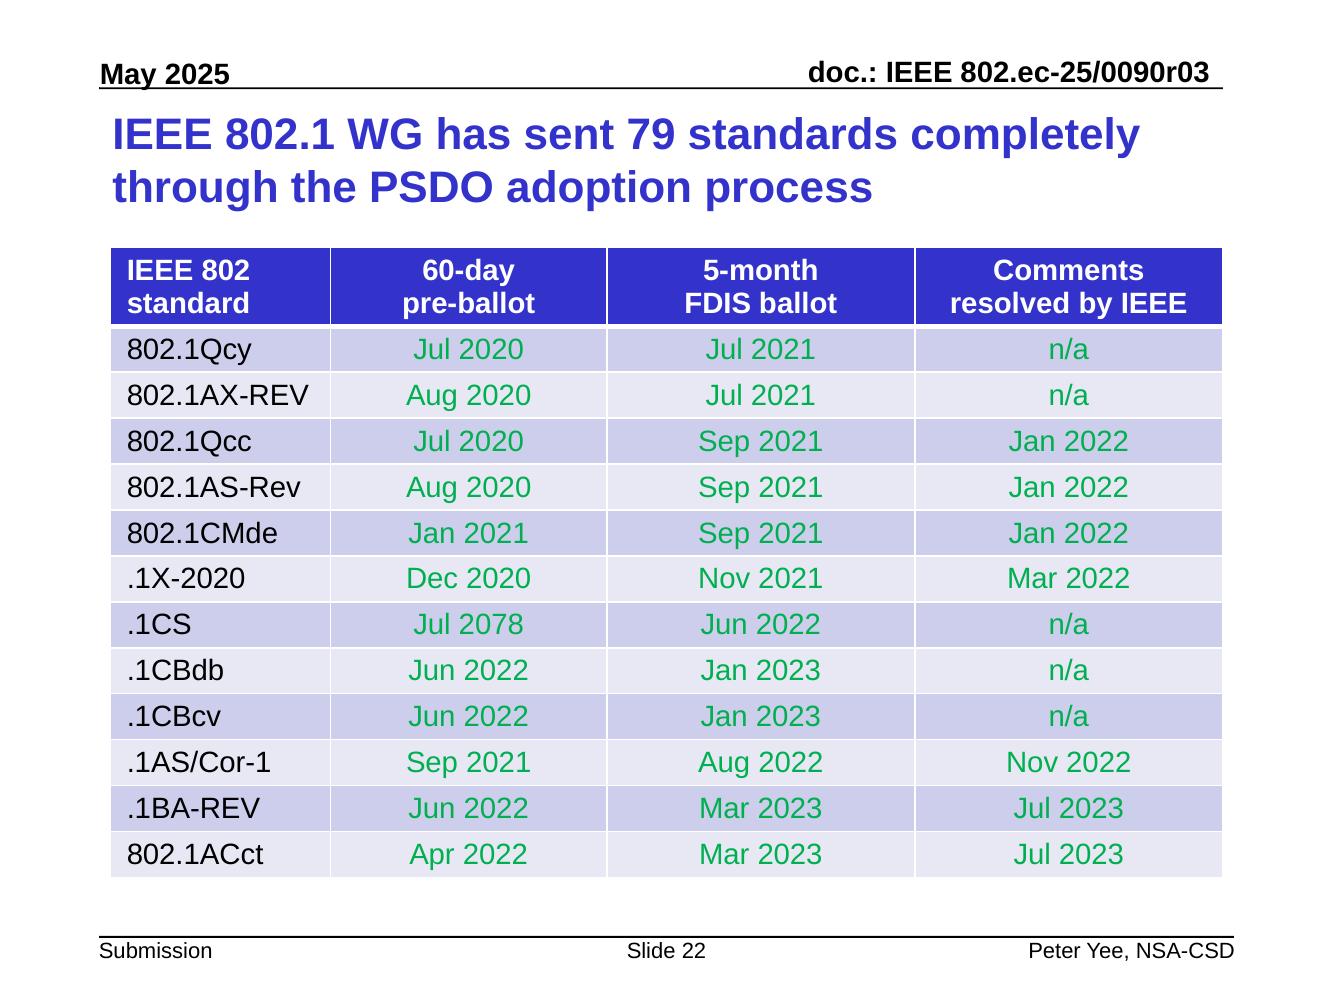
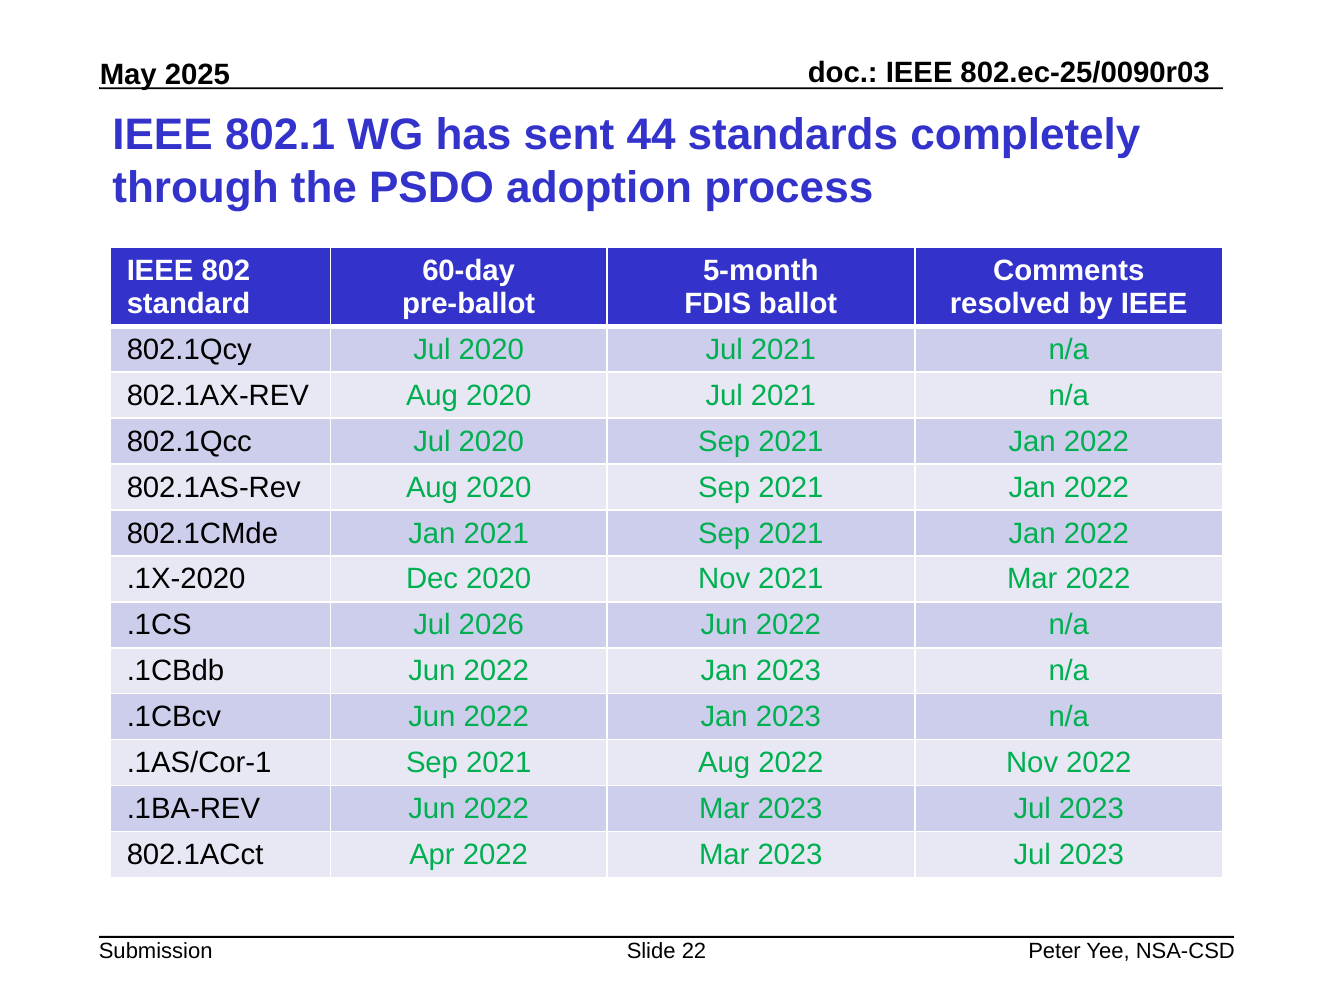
79: 79 -> 44
2078: 2078 -> 2026
